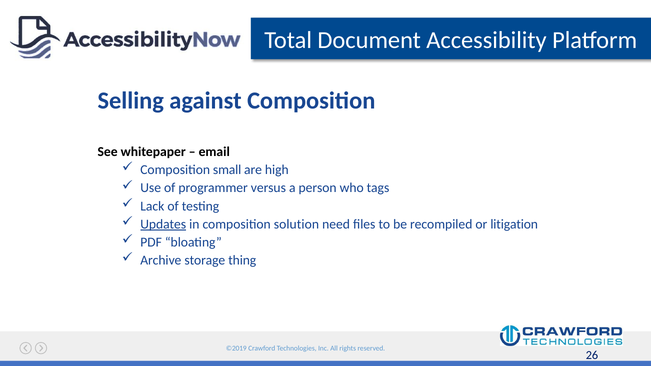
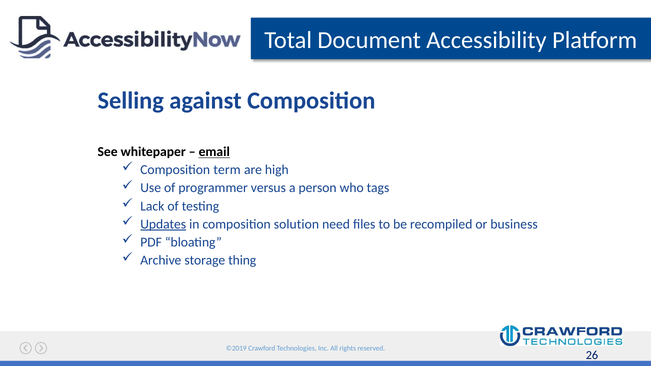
email underline: none -> present
small: small -> term
litigation: litigation -> business
